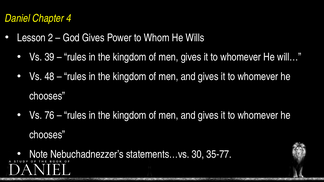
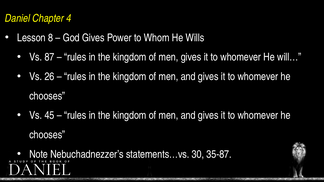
2: 2 -> 8
39: 39 -> 87
48: 48 -> 26
76: 76 -> 45
35-77: 35-77 -> 35-87
